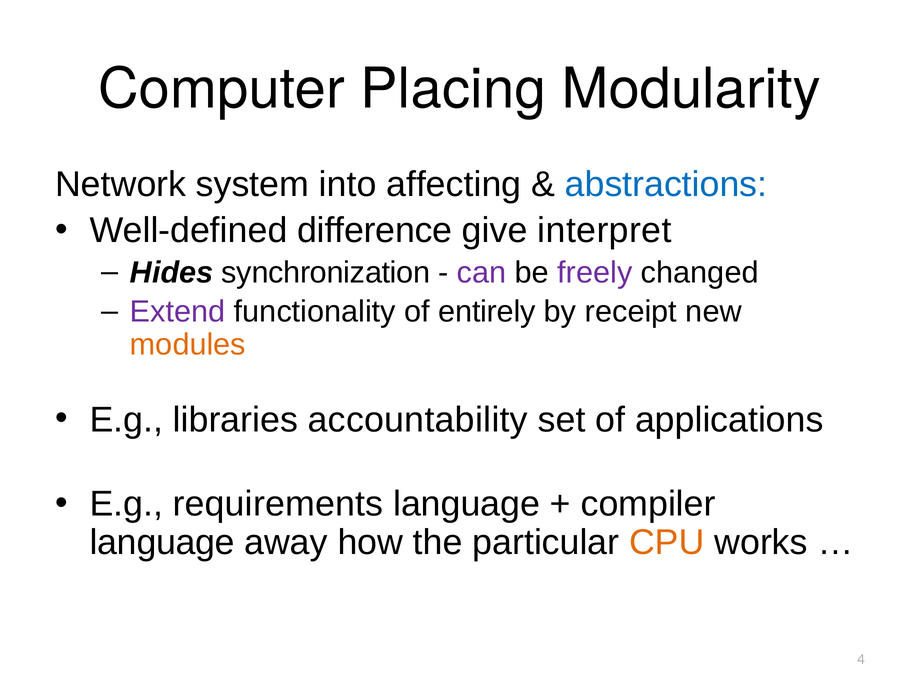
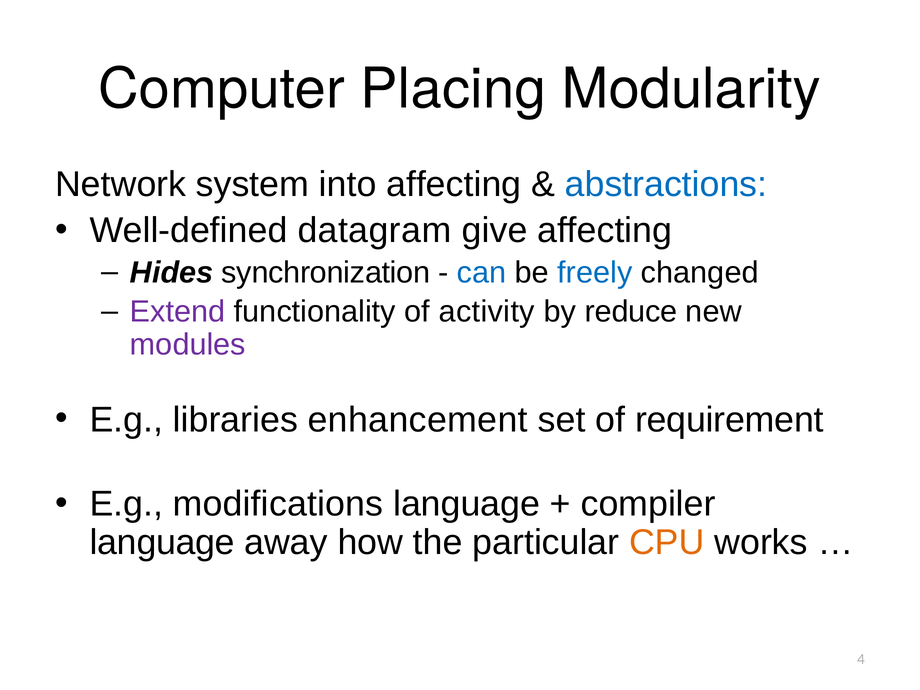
difference: difference -> datagram
give interpret: interpret -> affecting
can colour: purple -> blue
freely colour: purple -> blue
entirely: entirely -> activity
receipt: receipt -> reduce
modules colour: orange -> purple
accountability: accountability -> enhancement
applications: applications -> requirement
requirements: requirements -> modifications
